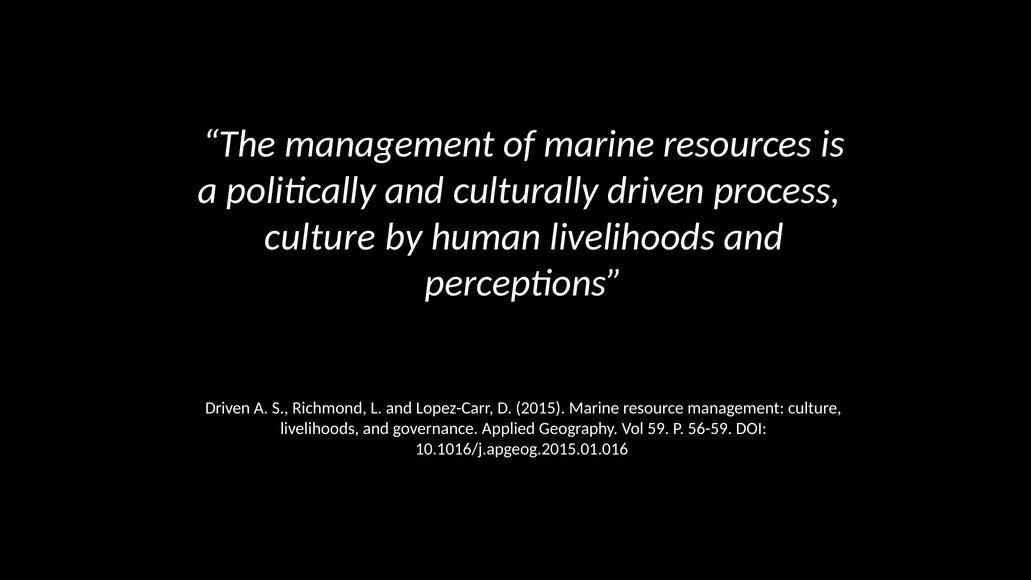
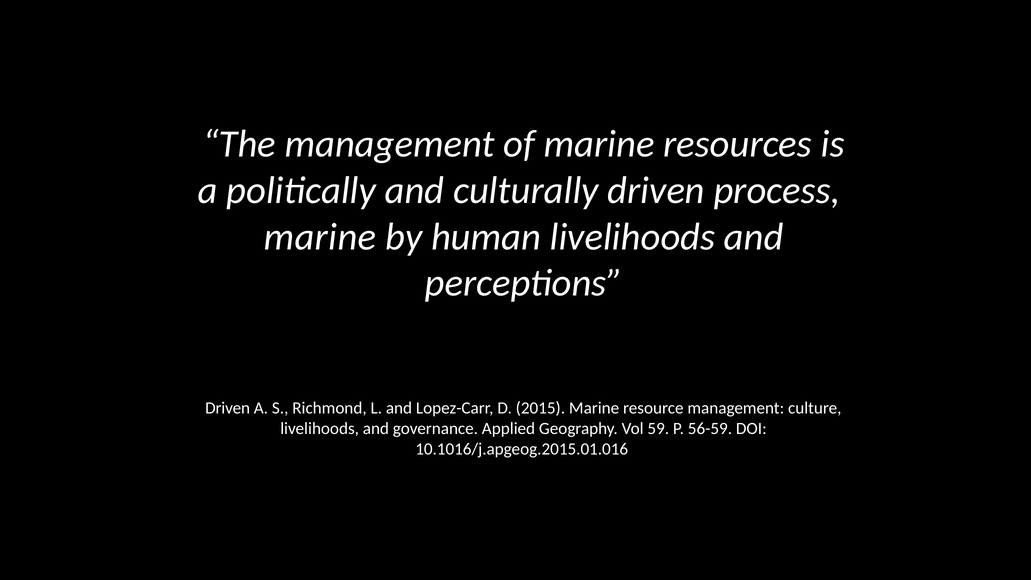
culture at (320, 237): culture -> marine
